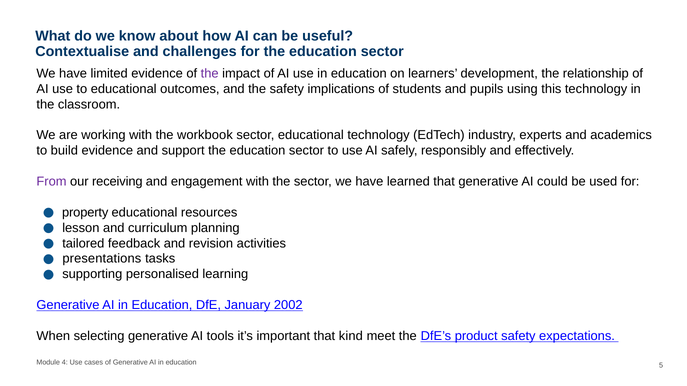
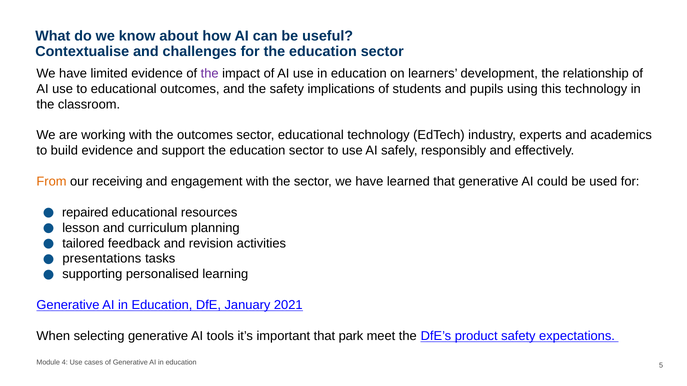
the workbook: workbook -> outcomes
From colour: purple -> orange
property: property -> repaired
2002: 2002 -> 2021
kind: kind -> park
